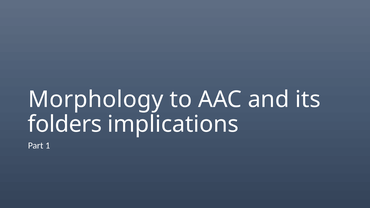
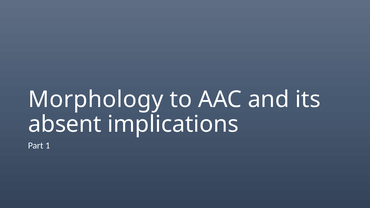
folders: folders -> absent
